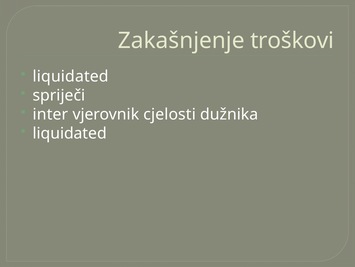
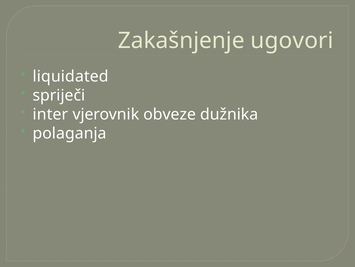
troškovi: troškovi -> ugovori
cjelosti: cjelosti -> obveze
liquidated at (70, 133): liquidated -> polaganja
